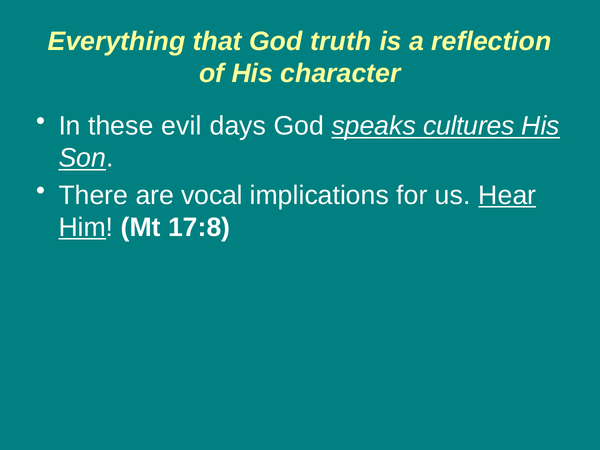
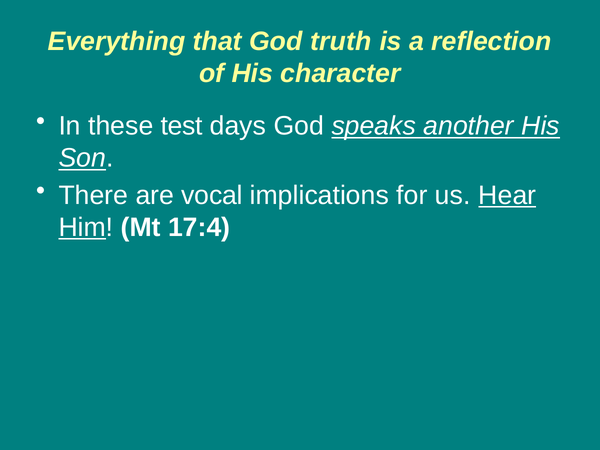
evil: evil -> test
cultures: cultures -> another
17:8: 17:8 -> 17:4
